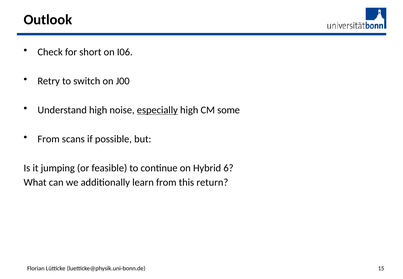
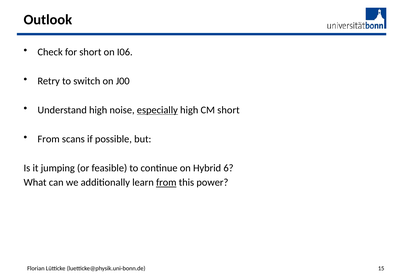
CM some: some -> short
from at (166, 182) underline: none -> present
return: return -> power
